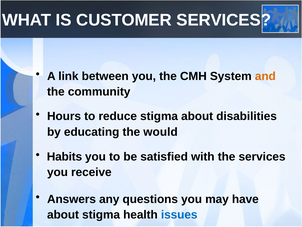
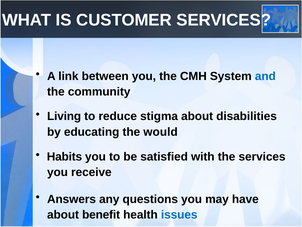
and colour: orange -> blue
Hours: Hours -> Living
about stigma: stigma -> benefit
